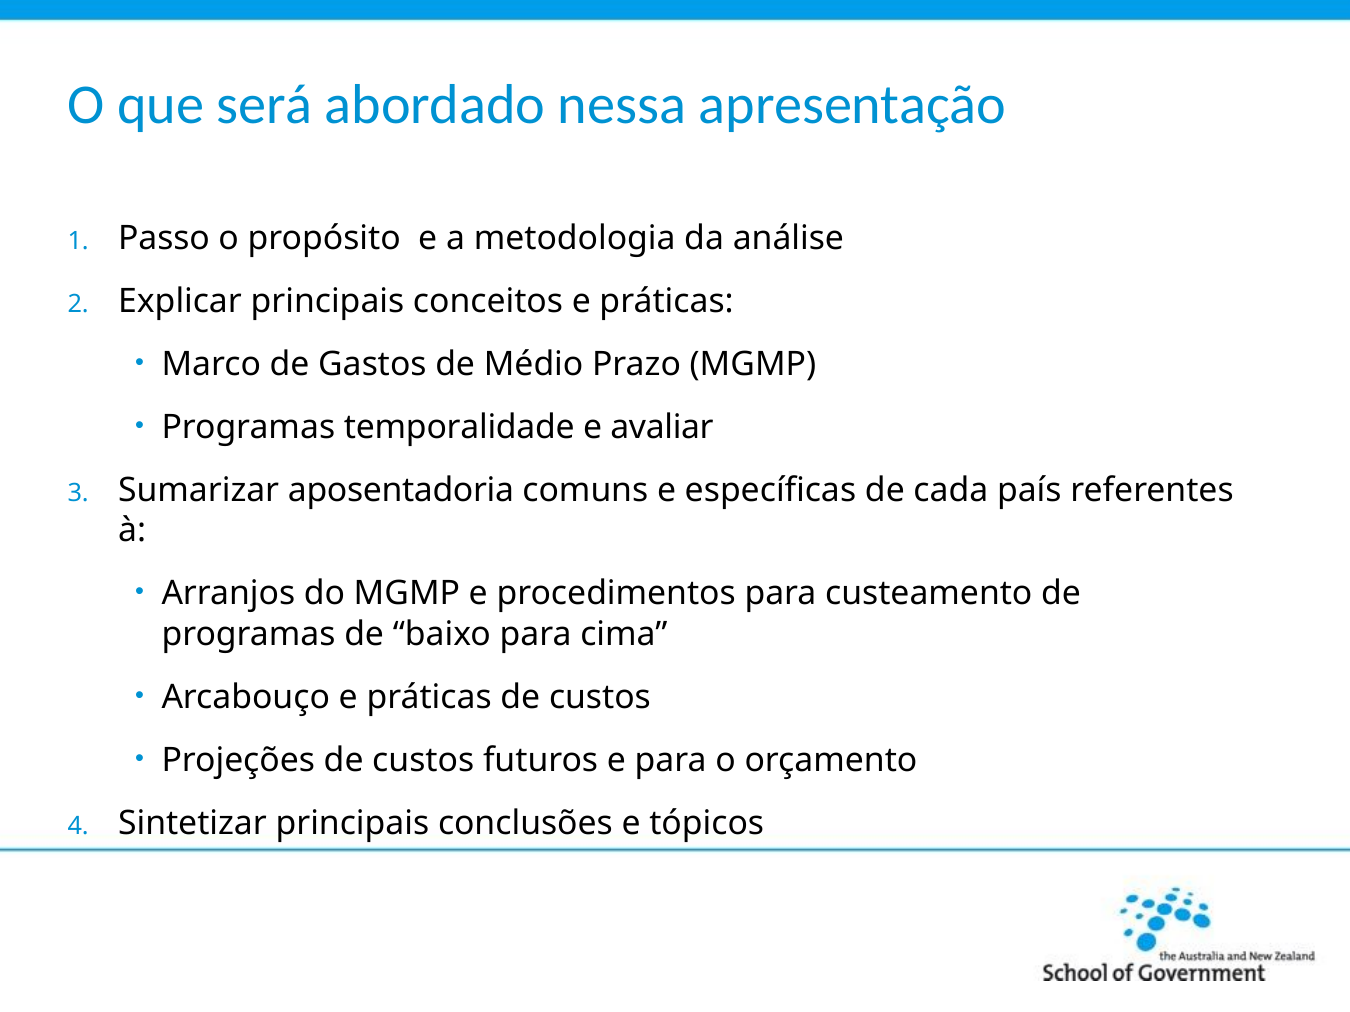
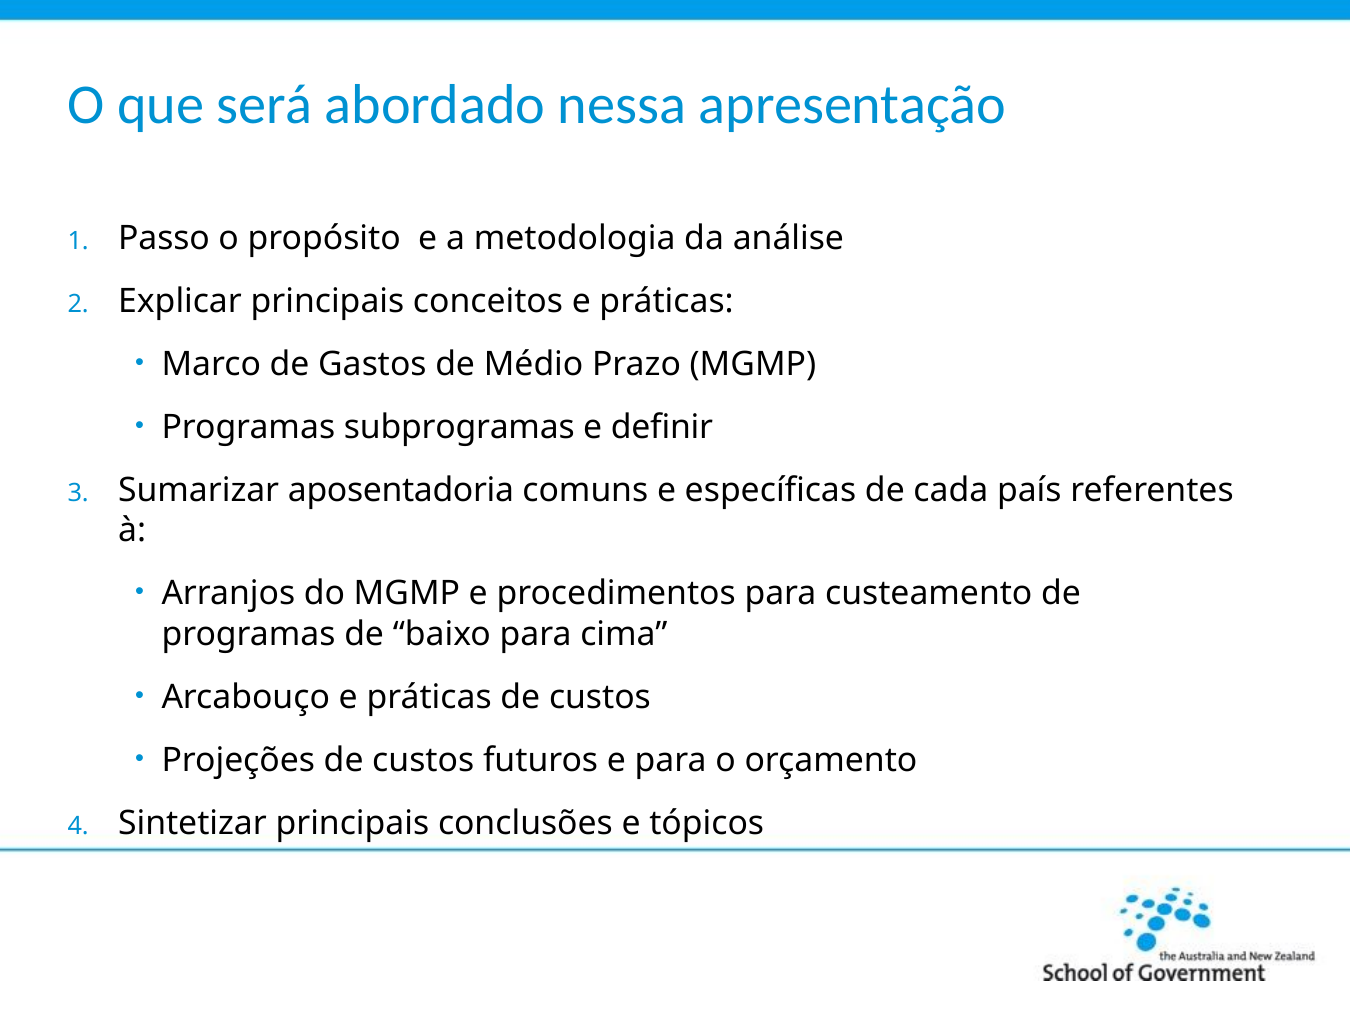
temporalidade: temporalidade -> subprogramas
avaliar: avaliar -> definir
